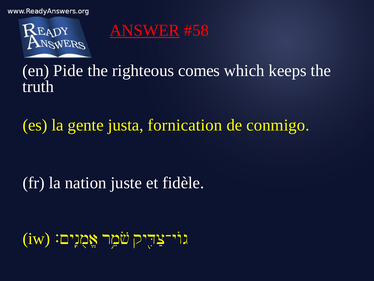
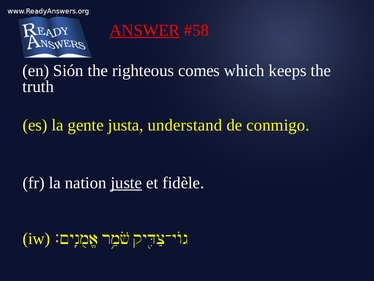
Pide: Pide -> Sión
fornication: fornication -> understand
juste underline: none -> present
